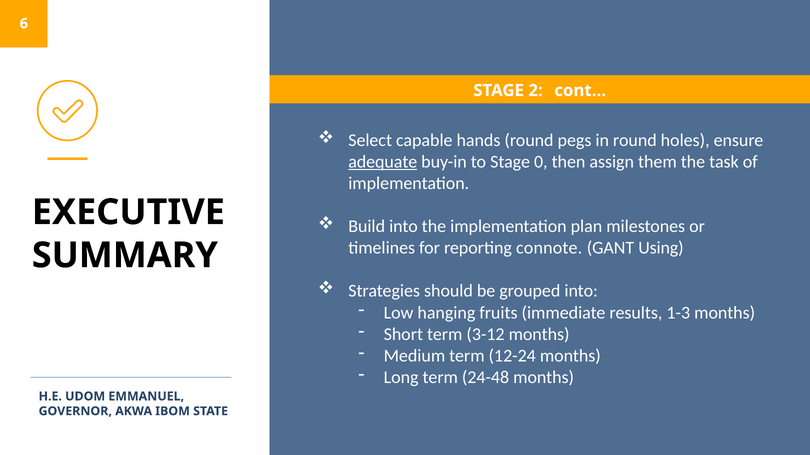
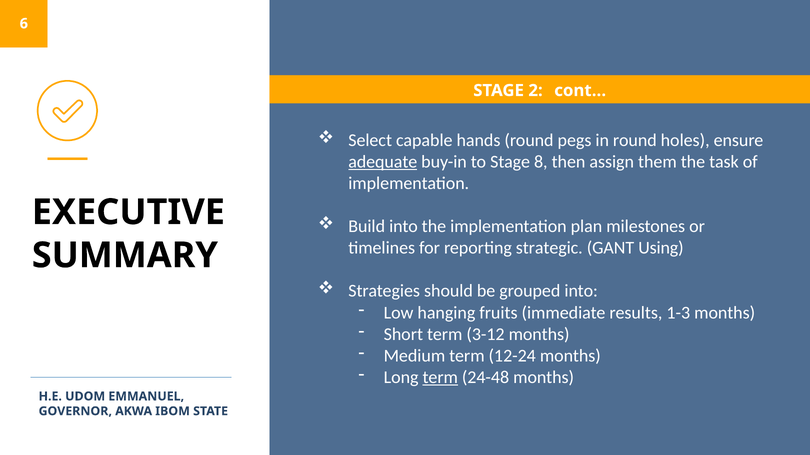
0: 0 -> 8
connote: connote -> strategic
term at (440, 378) underline: none -> present
